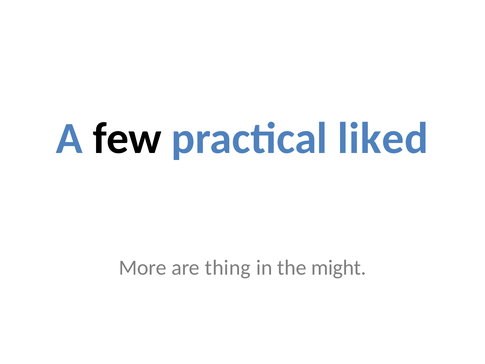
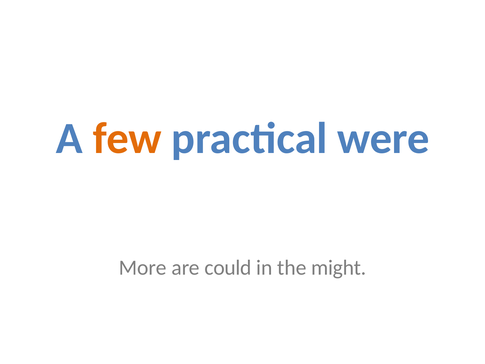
few colour: black -> orange
liked: liked -> were
thing: thing -> could
